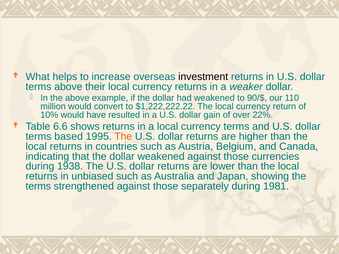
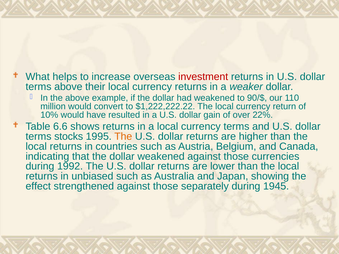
investment colour: black -> red
based: based -> stocks
1938: 1938 -> 1992
terms at (38, 186): terms -> effect
1981: 1981 -> 1945
